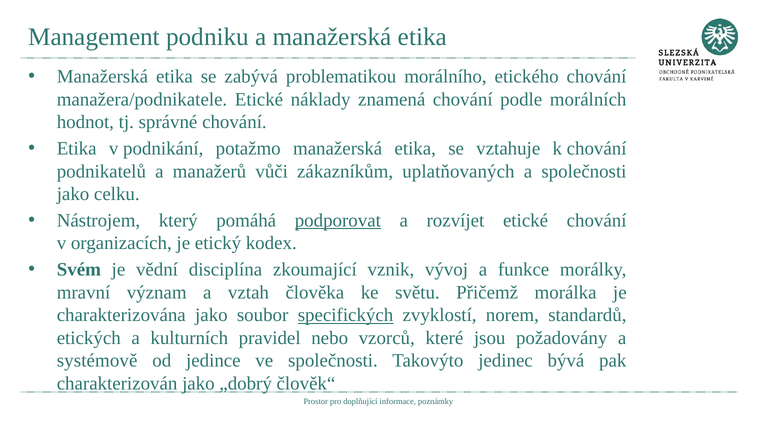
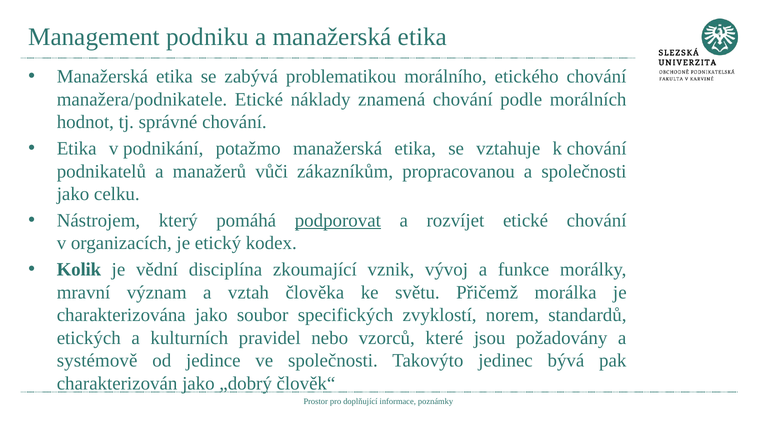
uplatňovaných: uplatňovaných -> propracovanou
Svém: Svém -> Kolik
specifických underline: present -> none
